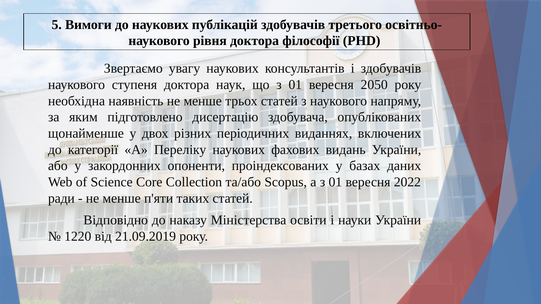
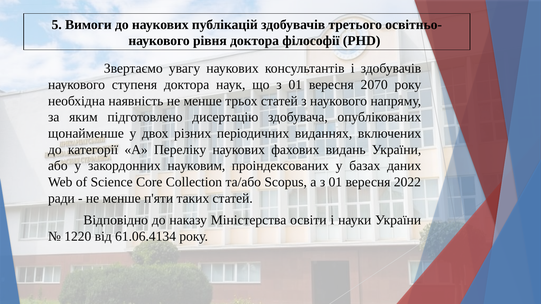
2050: 2050 -> 2070
опоненти: опоненти -> науковим
21.09.2019: 21.09.2019 -> 61.06.4134
